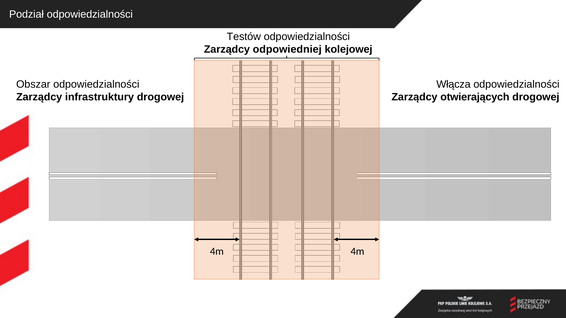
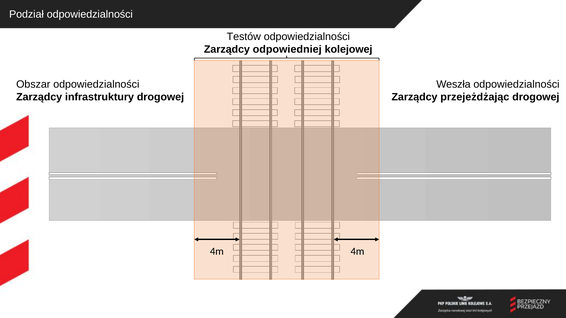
Włącza: Włącza -> Weszła
otwierających: otwierających -> przejeżdżając
